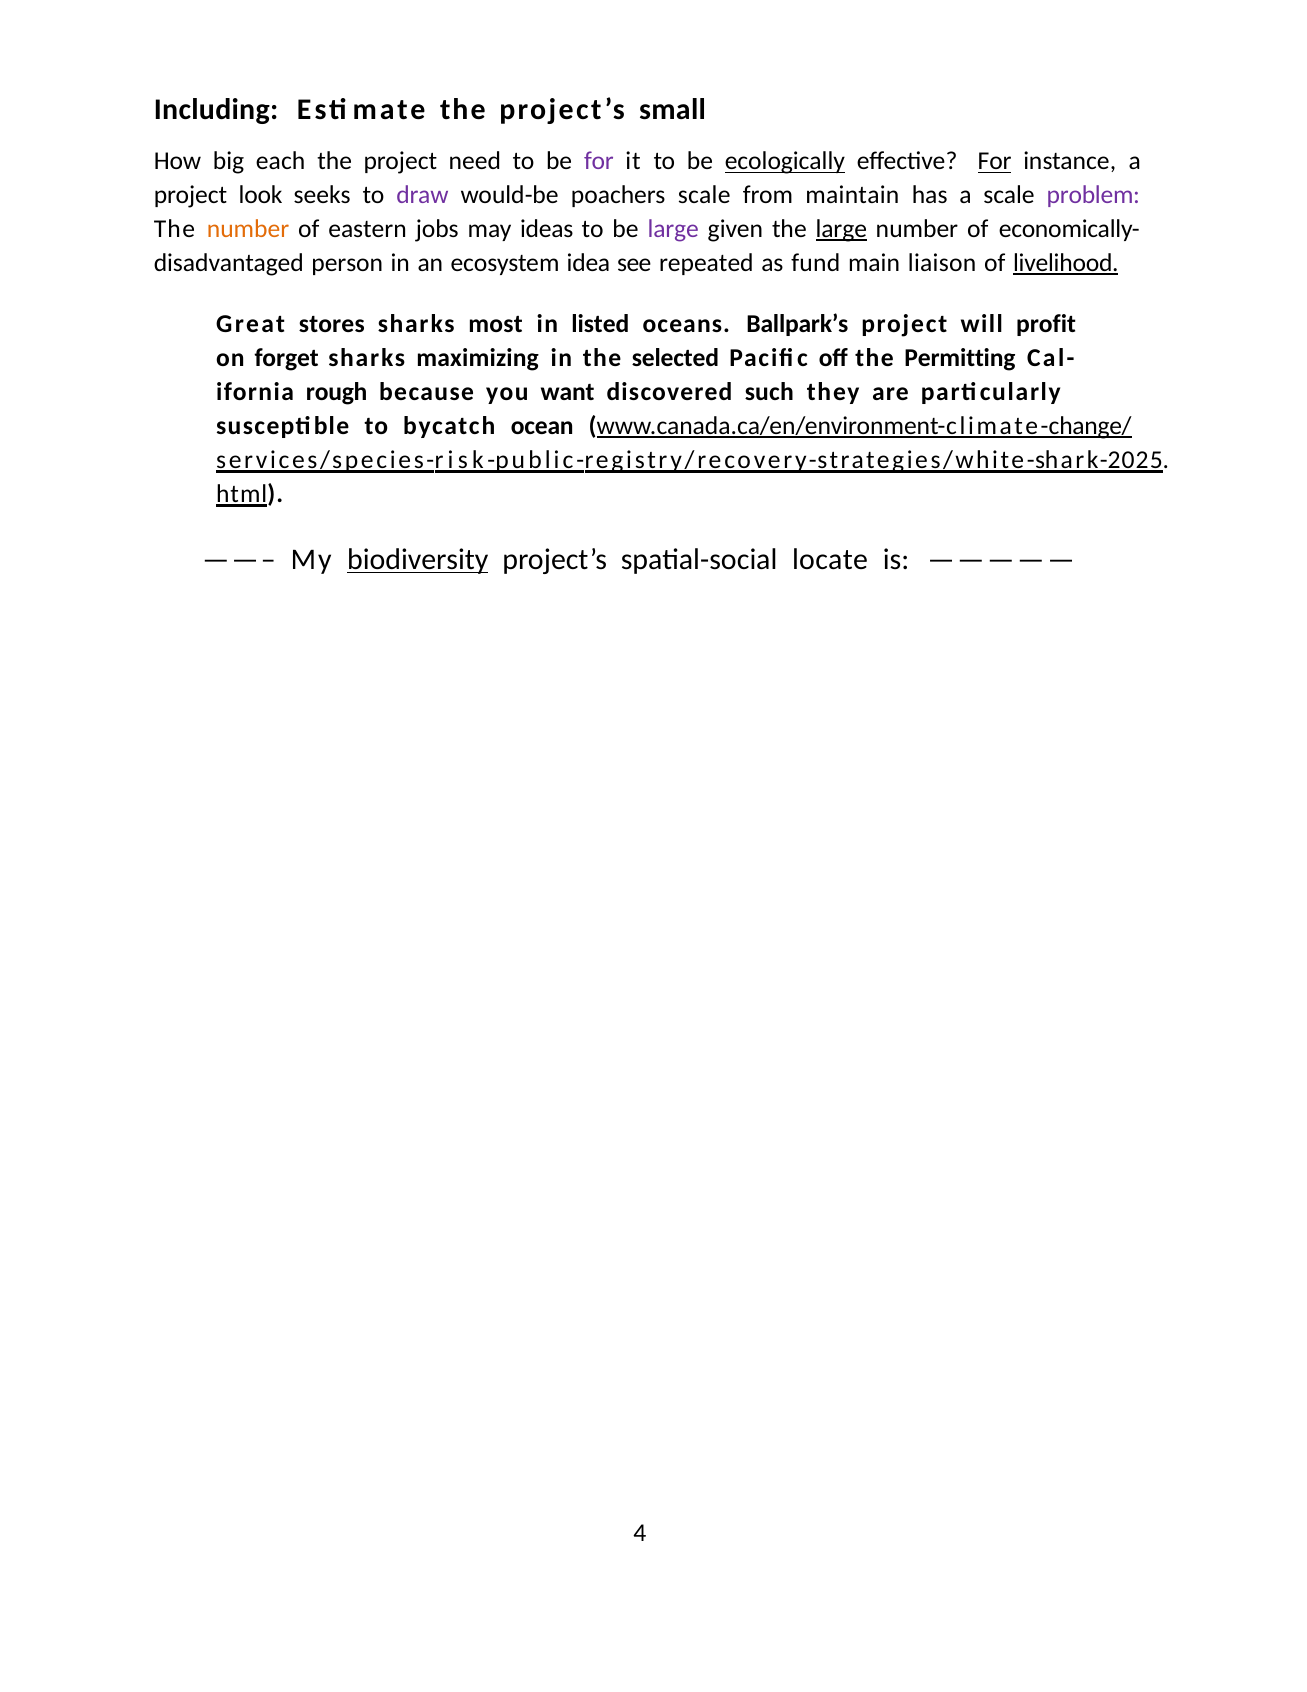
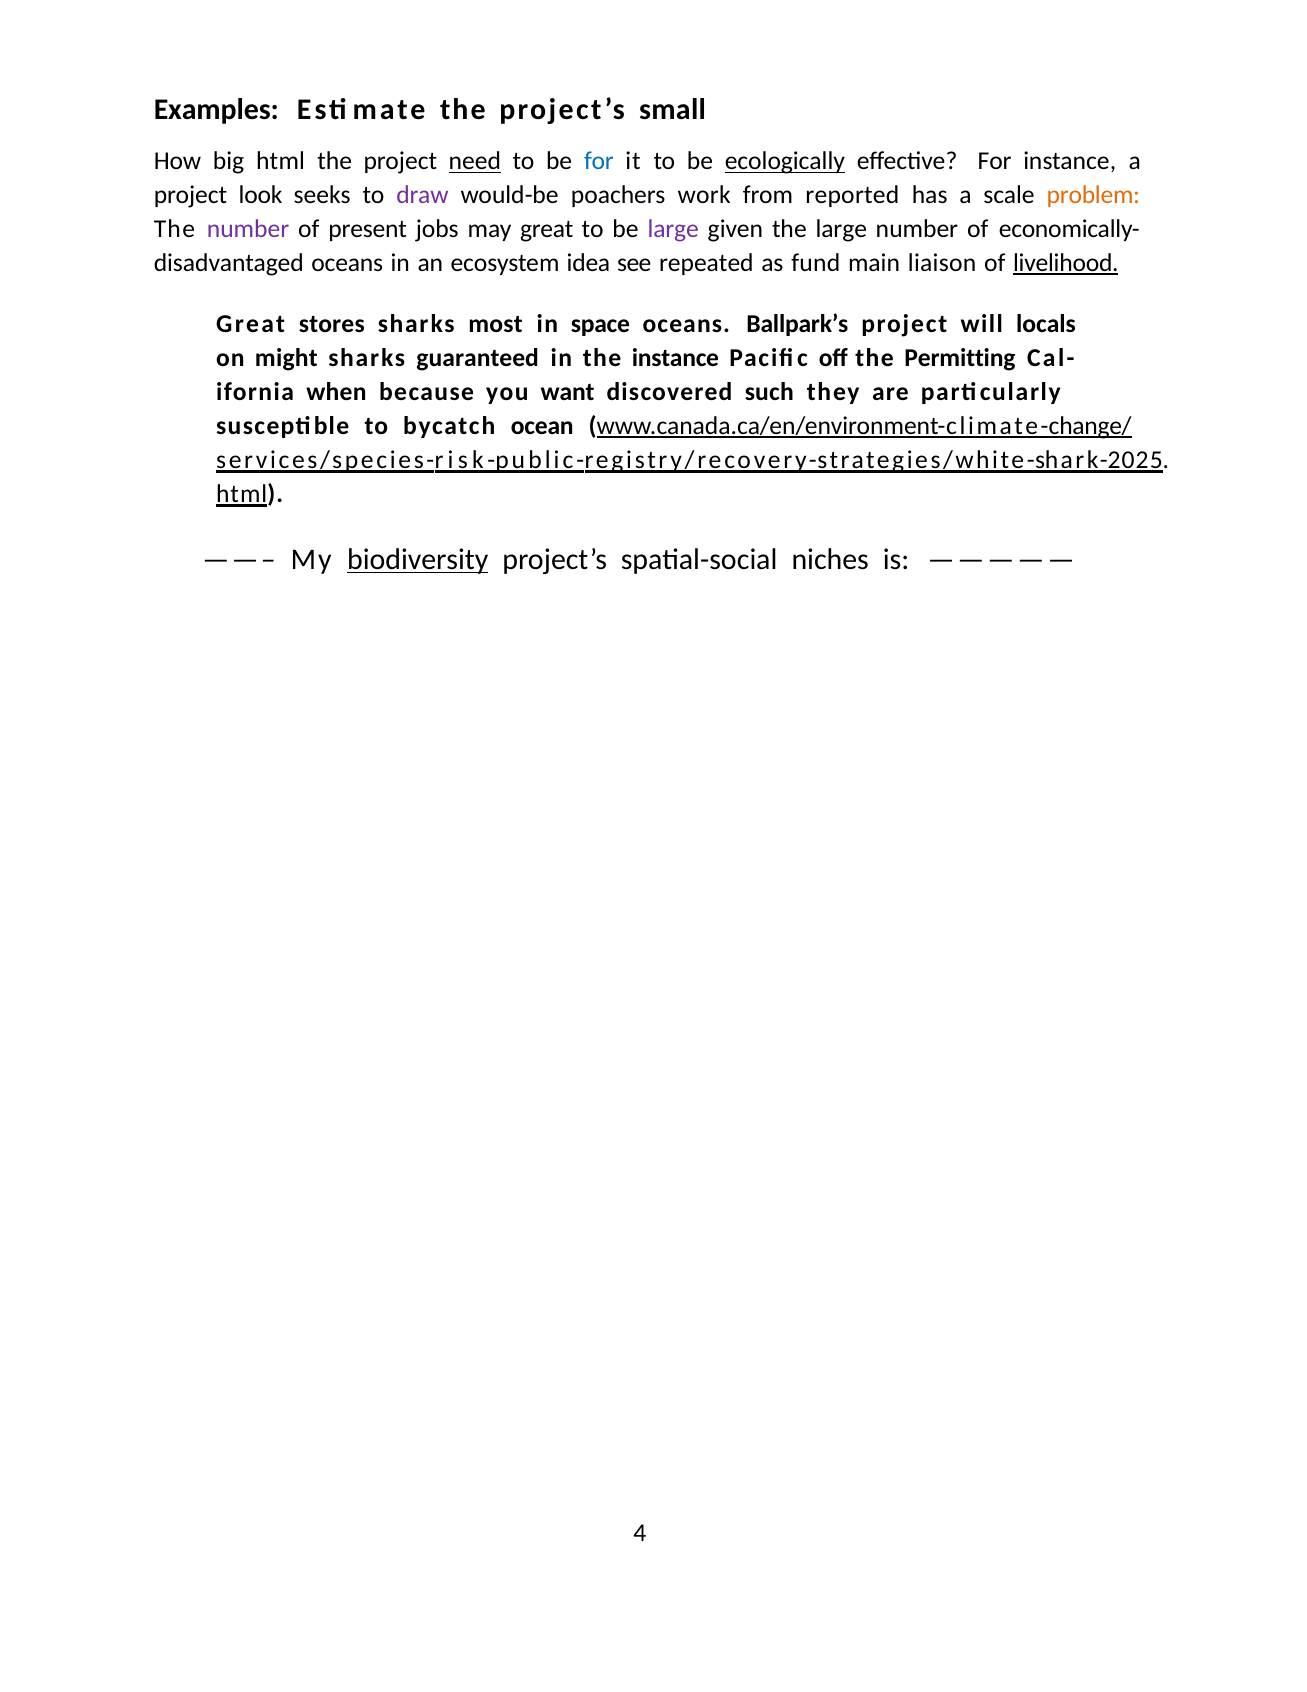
Including: Including -> Examples
big each: each -> html
need underline: none -> present
for at (599, 161) colour: purple -> blue
For at (995, 161) underline: present -> none
poachers scale: scale -> work
maintain: maintain -> reported
problem colour: purple -> orange
number at (248, 229) colour: orange -> purple
eastern: eastern -> present
may ideas: ideas -> great
large at (841, 229) underline: present -> none
person at (347, 263): person -> oceans
listed: listed -> space
profit: profit -> locals
forget: forget -> might
maximizing: maximizing -> guaranteed
the selected: selected -> instance
rough: rough -> when
locate: locate -> niches
